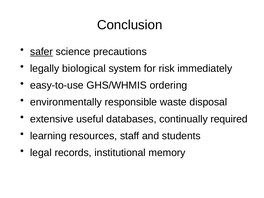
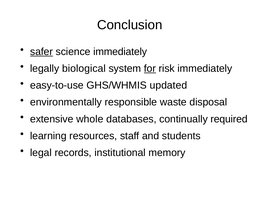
science precautions: precautions -> immediately
for underline: none -> present
ordering: ordering -> updated
useful: useful -> whole
